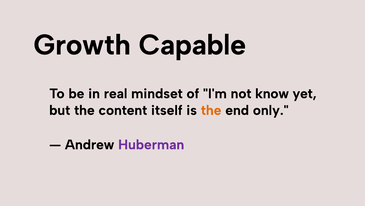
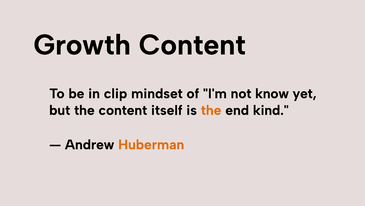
Growth Capable: Capable -> Content
real: real -> clip
only: only -> kind
Huberman colour: purple -> orange
